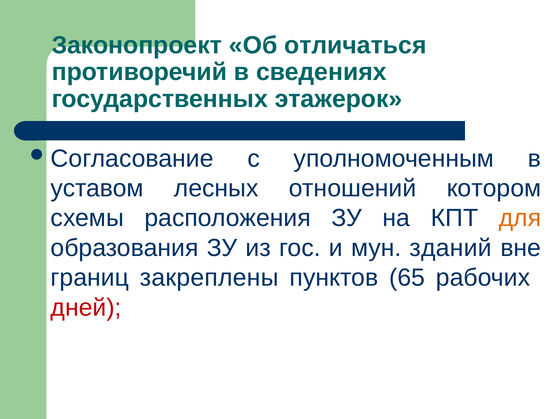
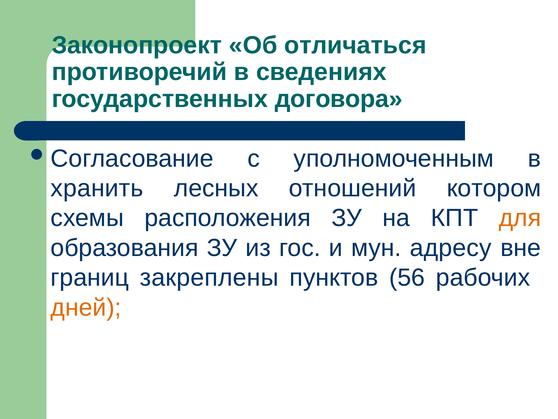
этажерок: этажерок -> договора
уставом: уставом -> хранить
зданий: зданий -> адресу
65: 65 -> 56
дней colour: red -> orange
